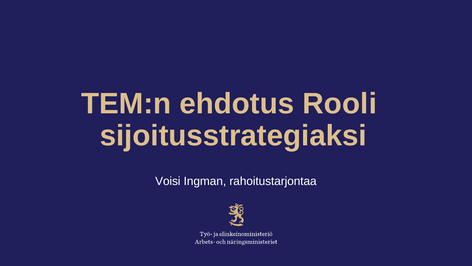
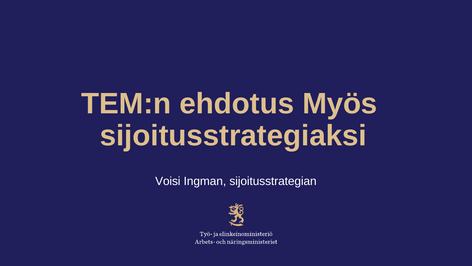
Rooli: Rooli -> Myös
rahoitustarjontaa: rahoitustarjontaa -> sijoitusstrategian
